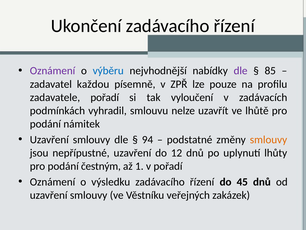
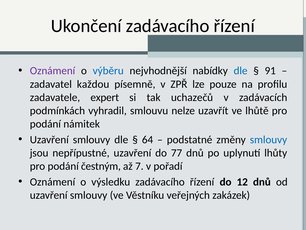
dle at (241, 71) colour: purple -> blue
85: 85 -> 91
zadavatele pořadí: pořadí -> expert
vyloučení: vyloučení -> uchazečů
94: 94 -> 64
smlouvy at (268, 139) colour: orange -> blue
12: 12 -> 77
1: 1 -> 7
45: 45 -> 12
